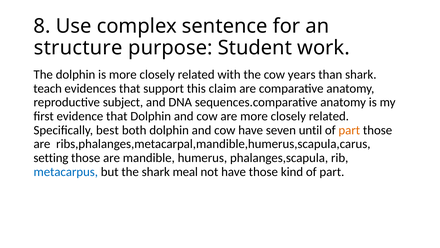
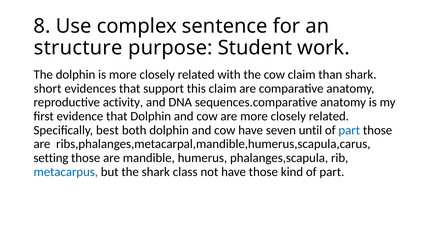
cow years: years -> claim
teach: teach -> short
subject: subject -> activity
part at (349, 130) colour: orange -> blue
meal: meal -> class
